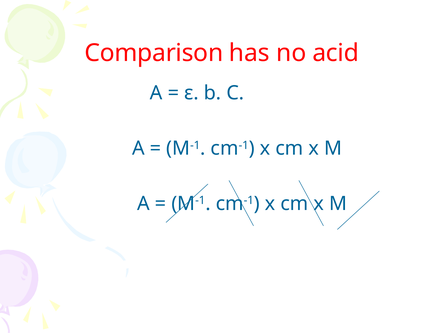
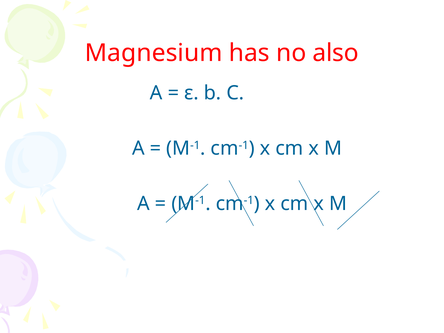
Comparison: Comparison -> Magnesium
acid: acid -> also
